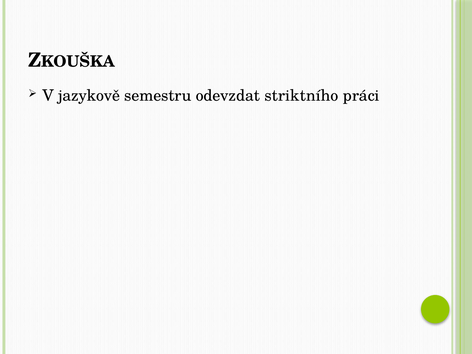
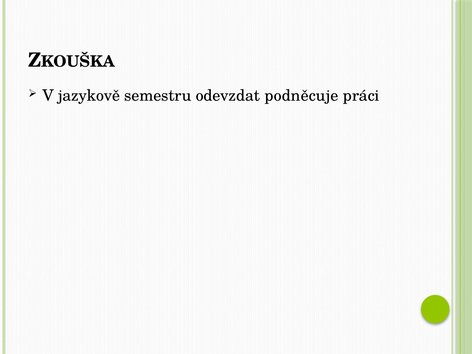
striktního: striktního -> podněcuje
